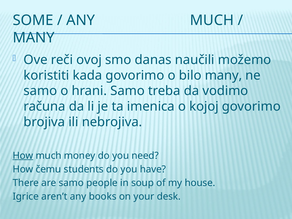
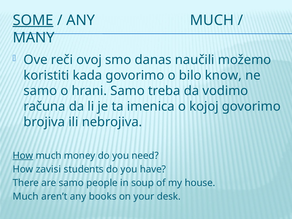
SOME underline: none -> present
bilo many: many -> know
čemu: čemu -> zavisi
Igrice at (26, 196): Igrice -> Much
